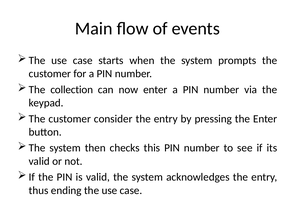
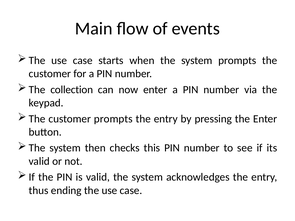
customer consider: consider -> prompts
